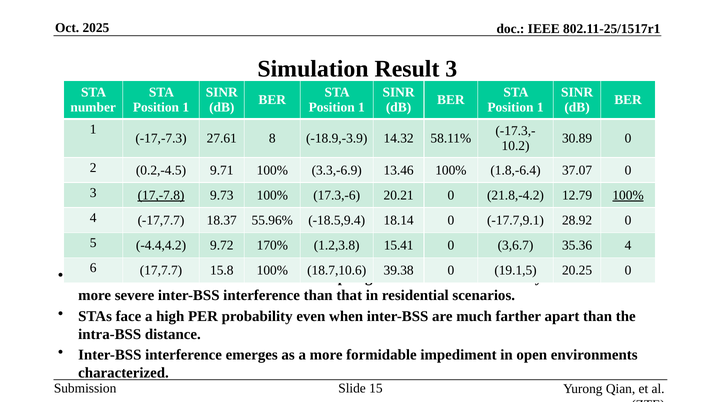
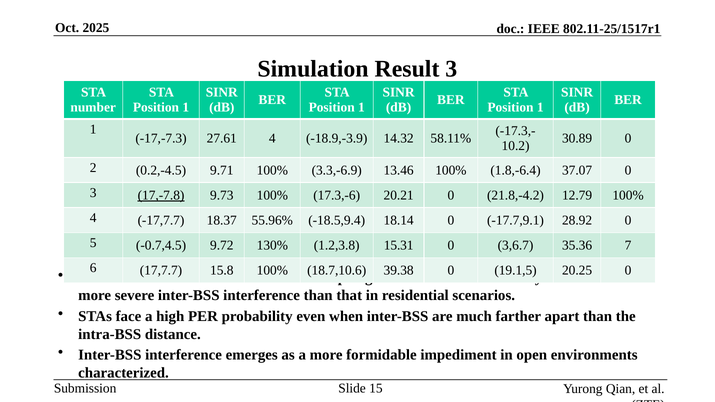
27.61 8: 8 -> 4
100% at (628, 195) underline: present -> none
-4.4,4.2: -4.4,4.2 -> -0.7,4.5
170%: 170% -> 130%
15.41: 15.41 -> 15.31
35.36 4: 4 -> 7
